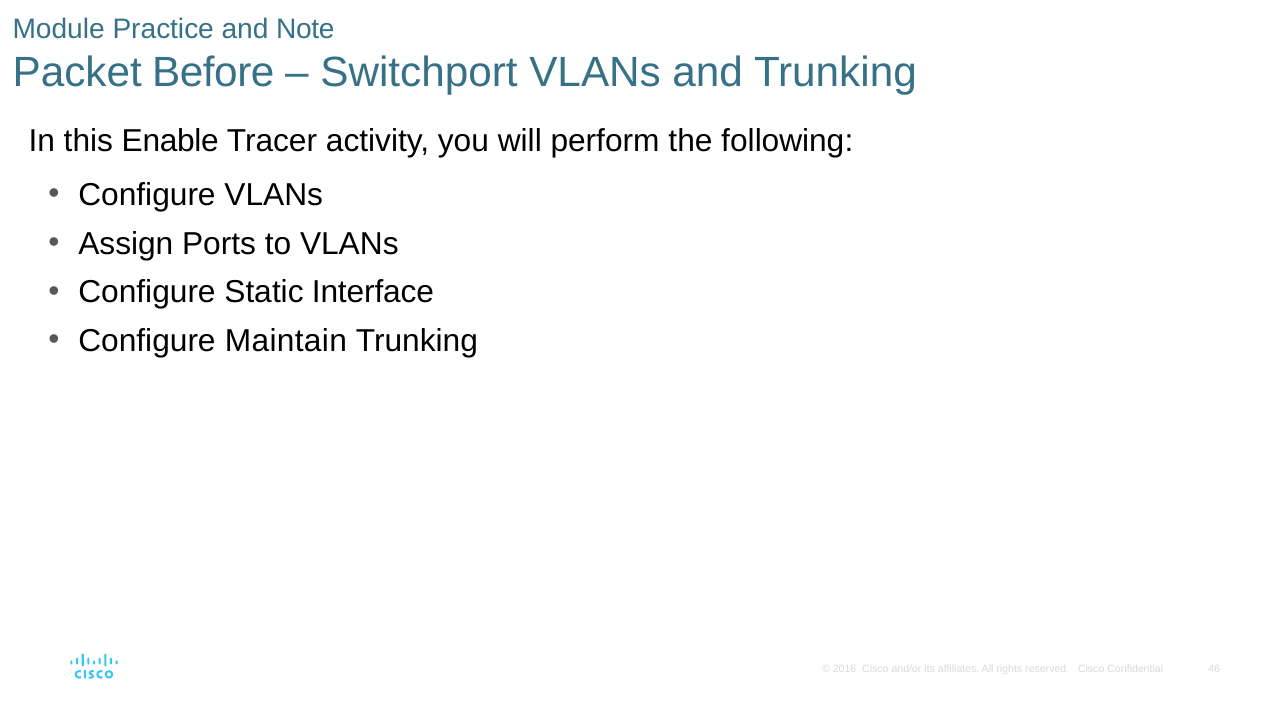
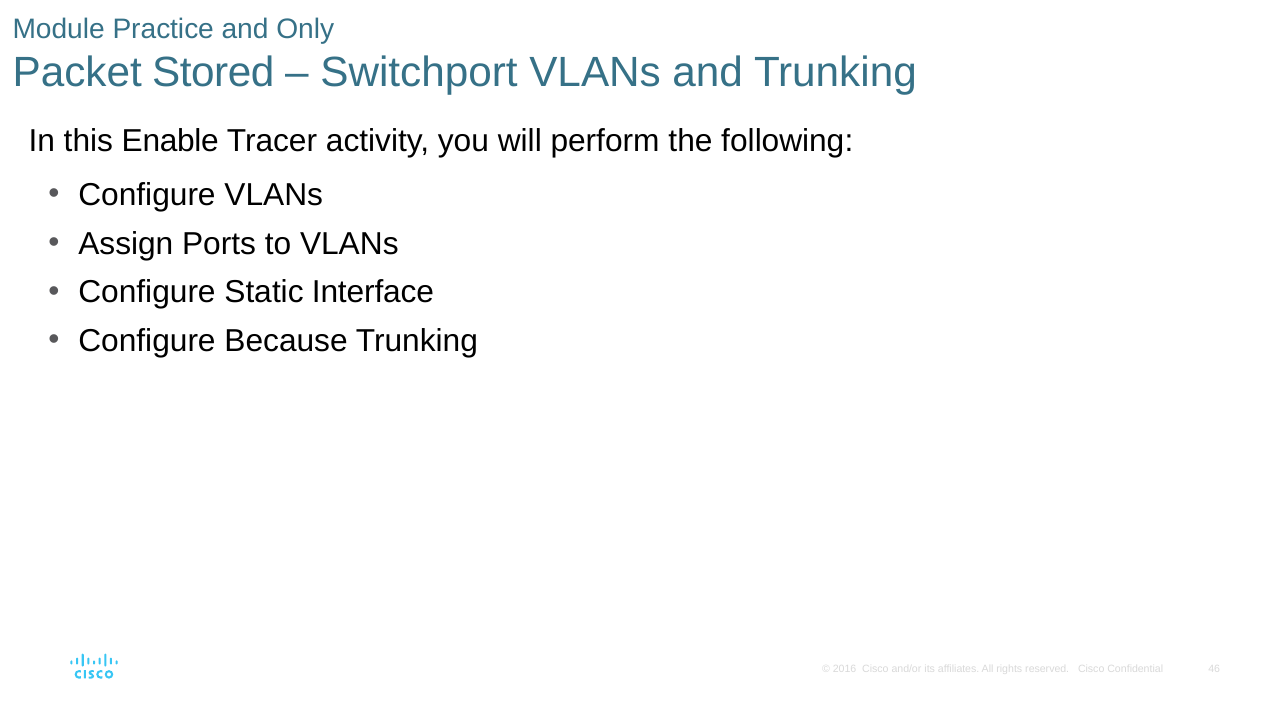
Note: Note -> Only
Before: Before -> Stored
Maintain: Maintain -> Because
